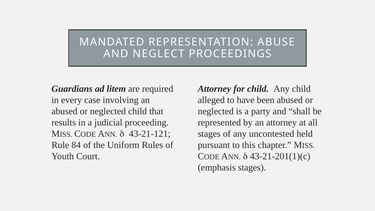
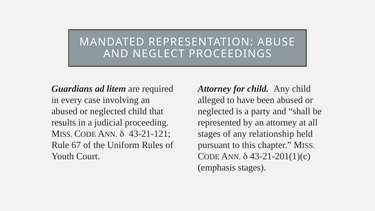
uncontested: uncontested -> relationship
84: 84 -> 67
